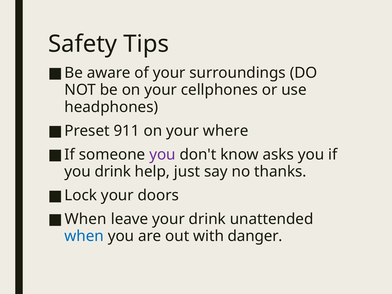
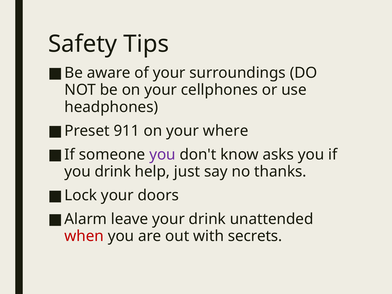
When at (86, 219): When -> Alarm
when at (84, 236) colour: blue -> red
danger: danger -> secrets
